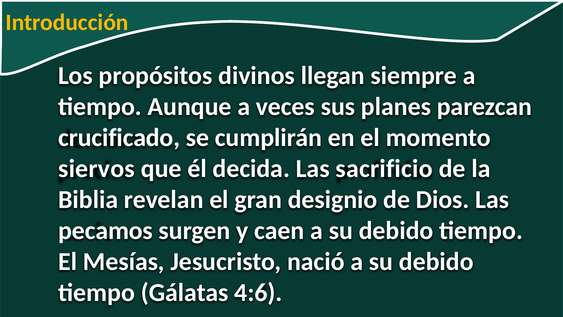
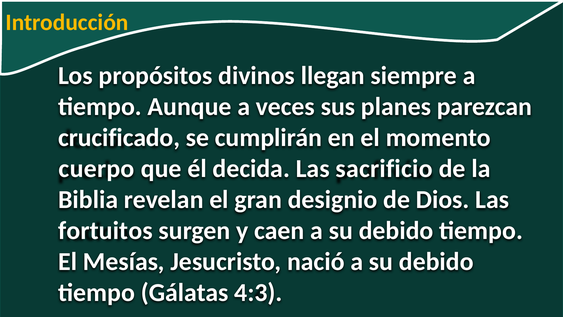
siervos: siervos -> cuerpo
pecamos: pecamos -> fortuitos
4:6: 4:6 -> 4:3
